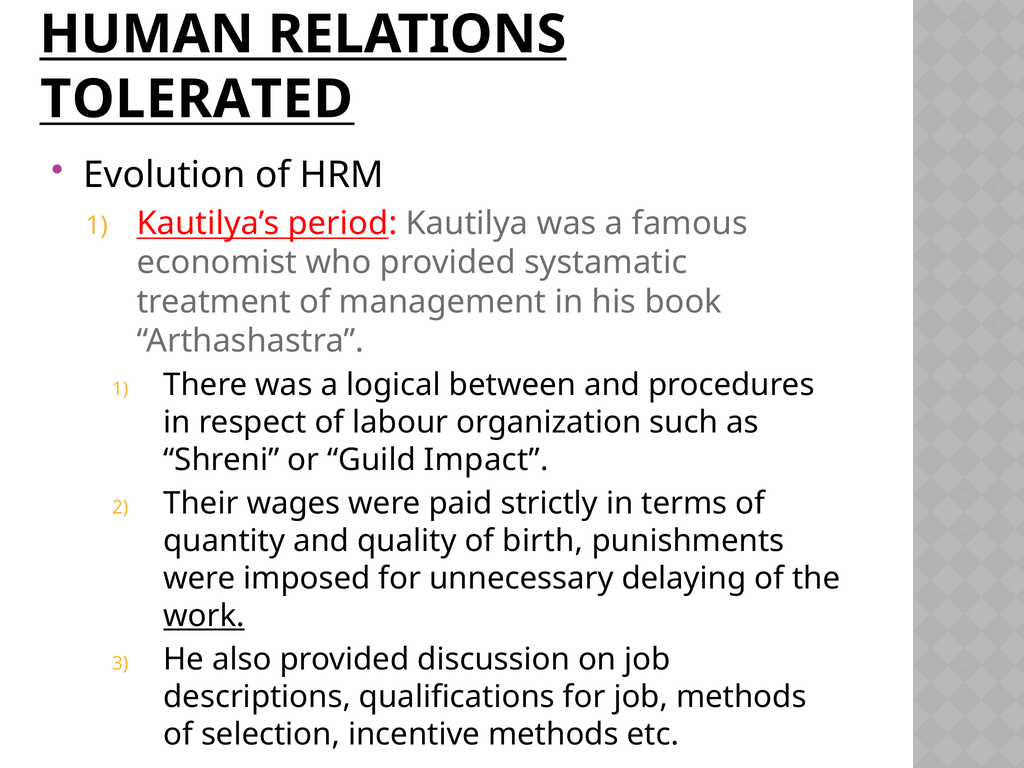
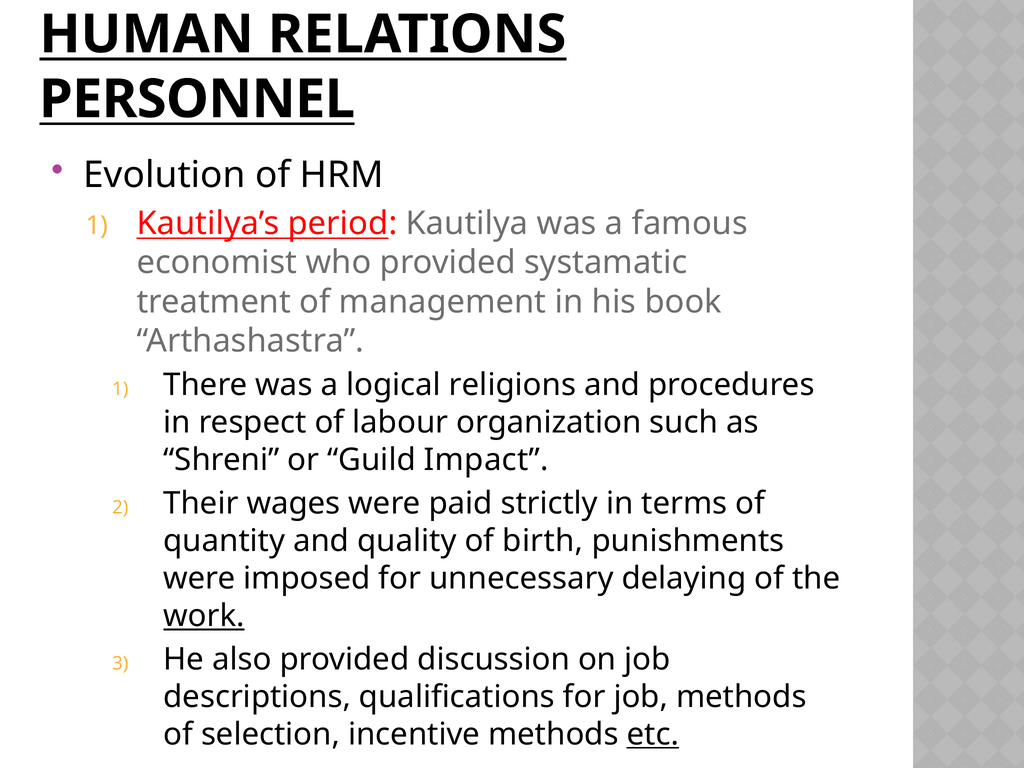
TOLERATED: TOLERATED -> PERSONNEL
between: between -> religions
etc underline: none -> present
